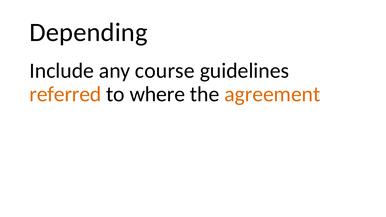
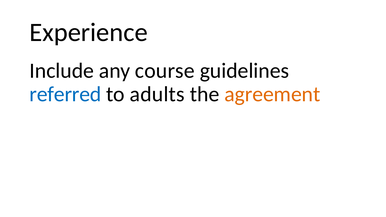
Depending: Depending -> Experience
referred colour: orange -> blue
where: where -> adults
